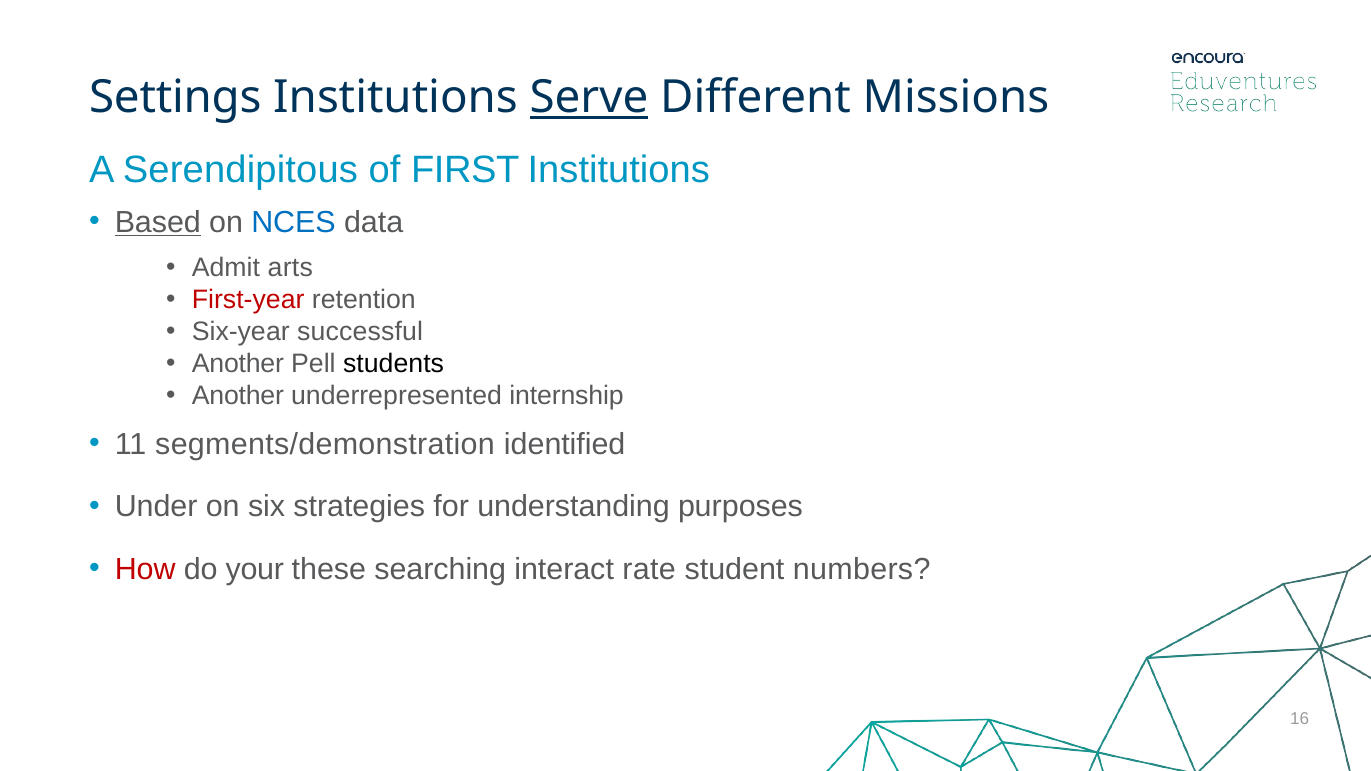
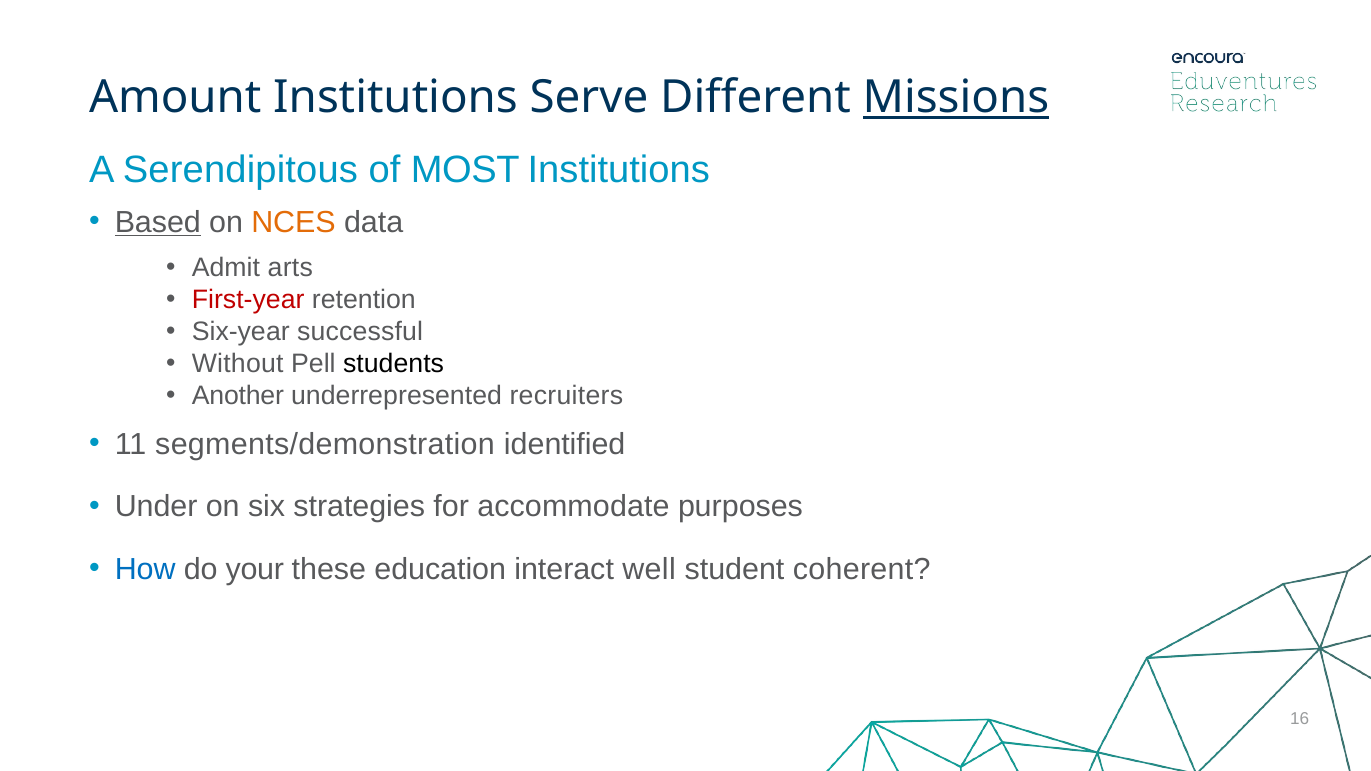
Settings: Settings -> Amount
Serve underline: present -> none
Missions underline: none -> present
FIRST: FIRST -> MOST
NCES colour: blue -> orange
Another at (238, 364): Another -> Without
internship: internship -> recruiters
understanding: understanding -> accommodate
How colour: red -> blue
searching: searching -> education
rate: rate -> well
numbers: numbers -> coherent
